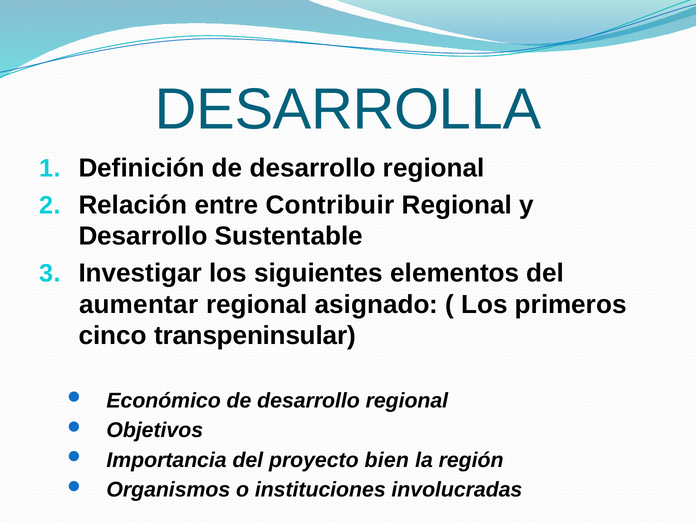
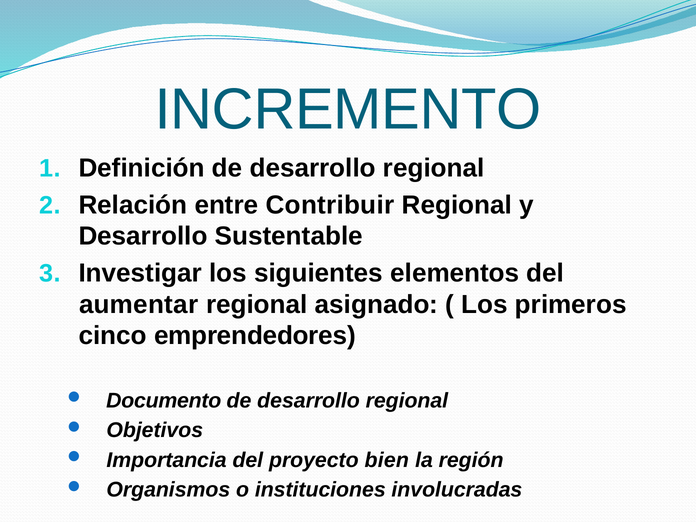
DESARROLLA: DESARROLLA -> INCREMENTO
transpeninsular: transpeninsular -> emprendedores
Económico: Económico -> Documento
